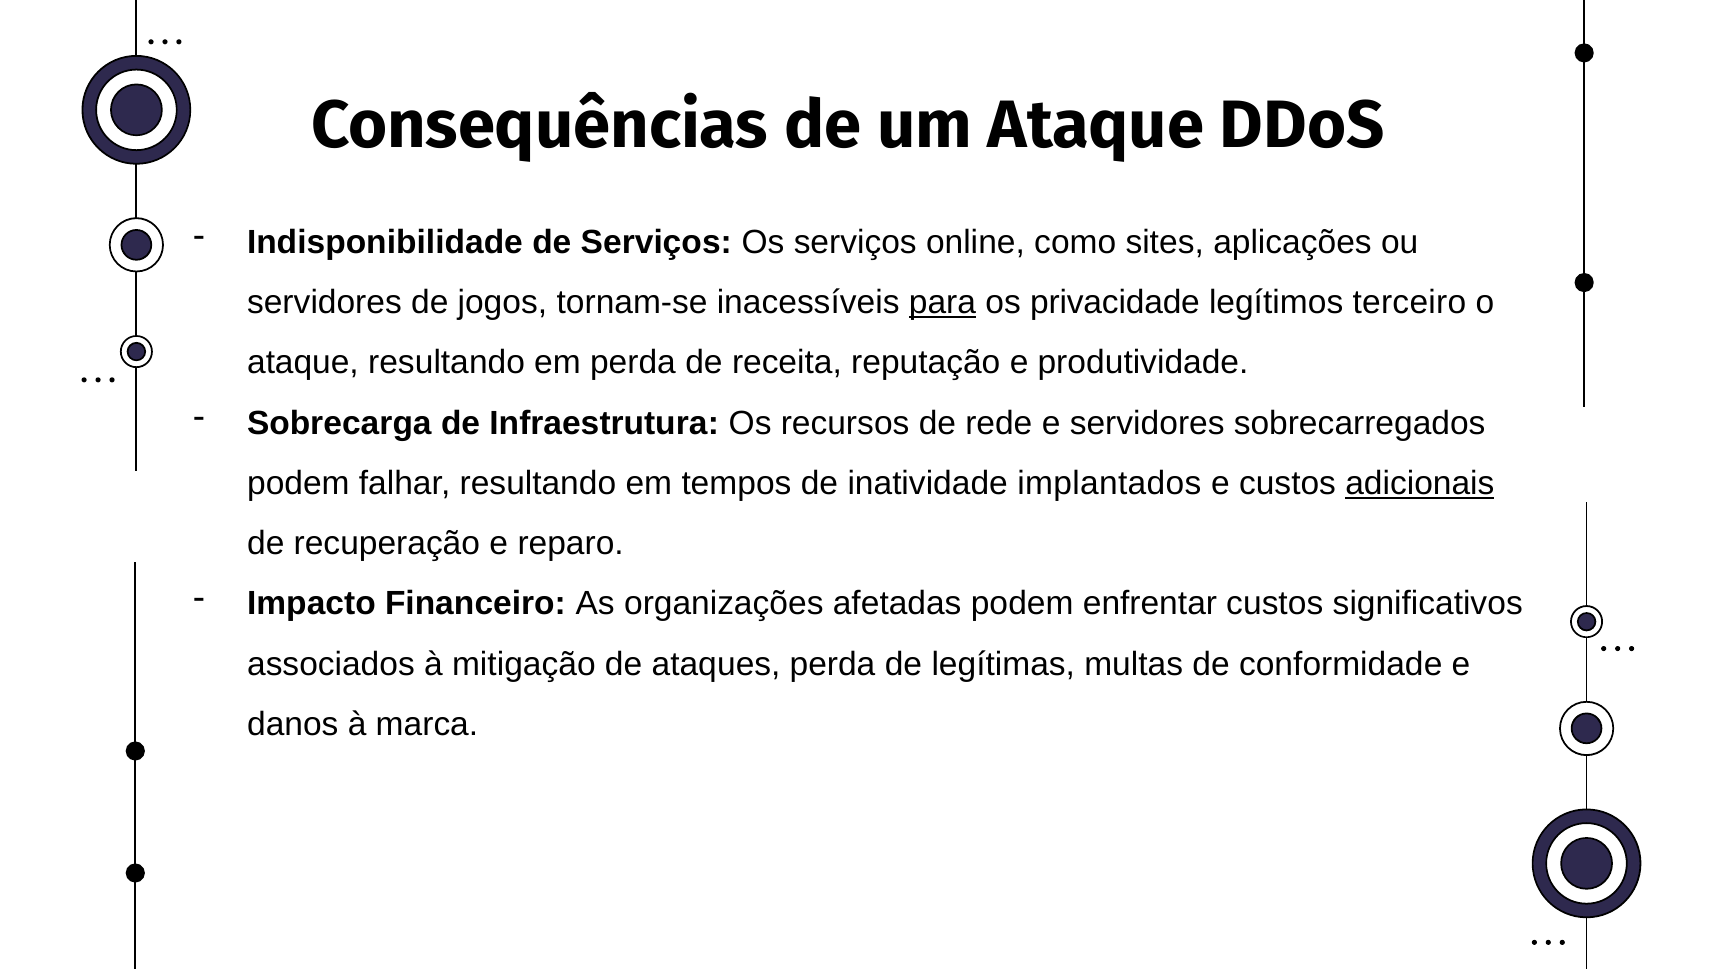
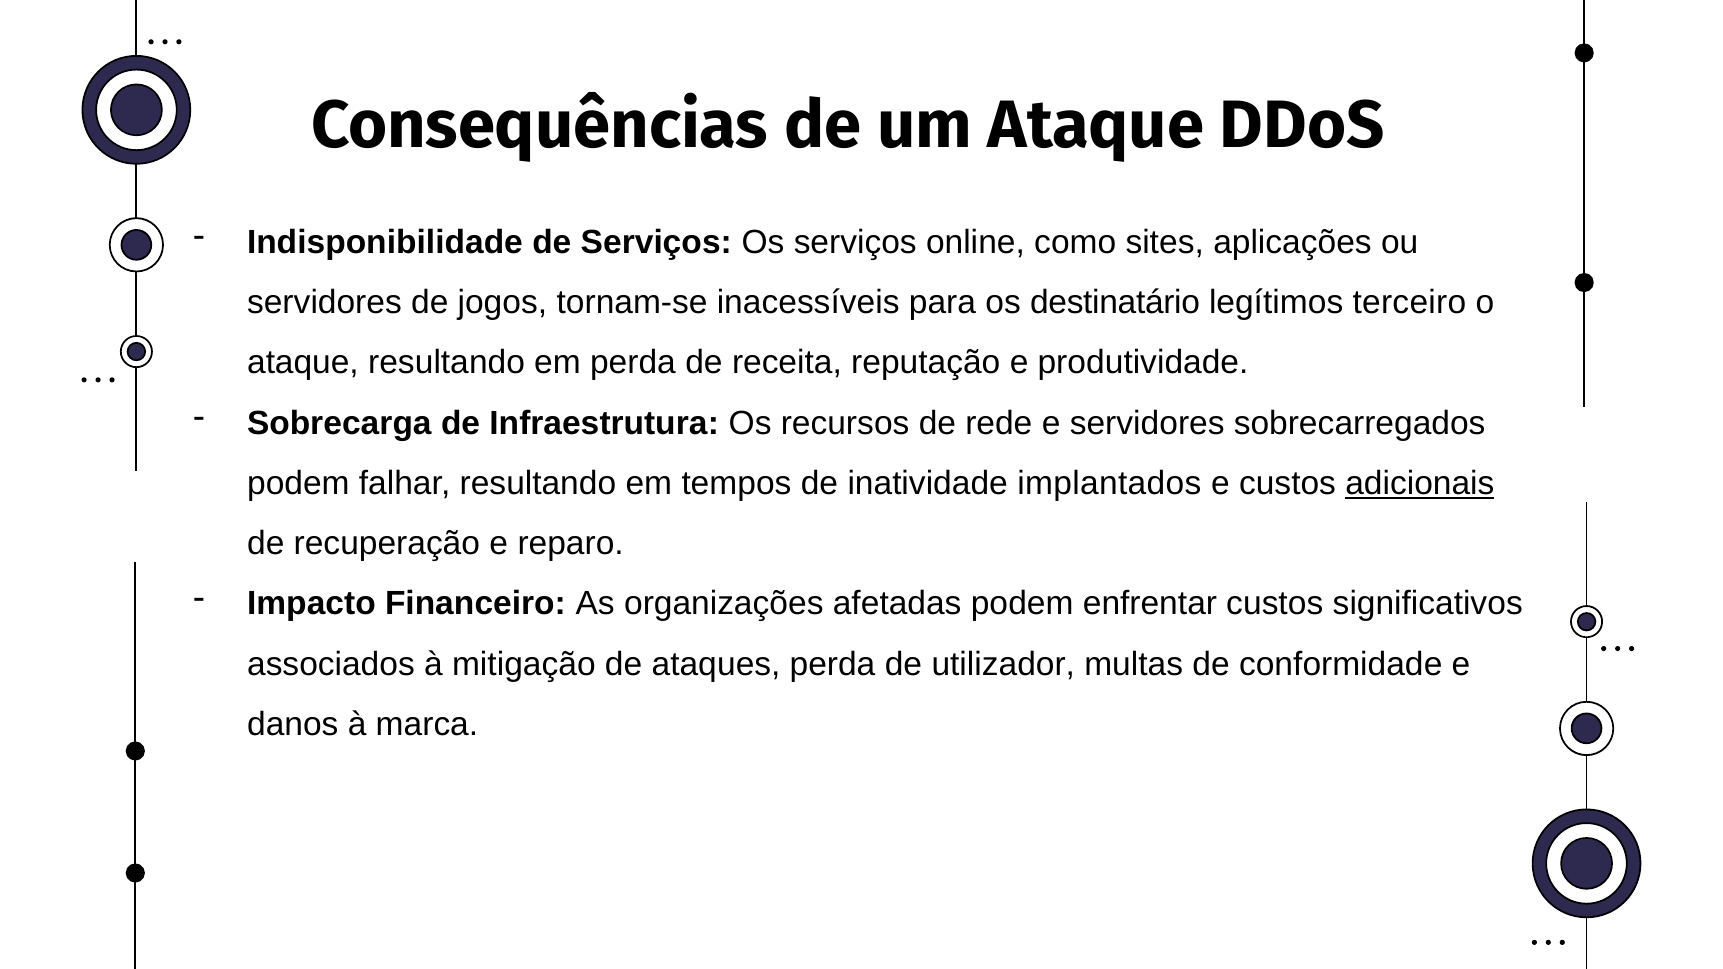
para underline: present -> none
privacidade: privacidade -> destinatário
legítimas: legítimas -> utilizador
